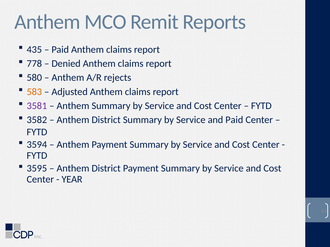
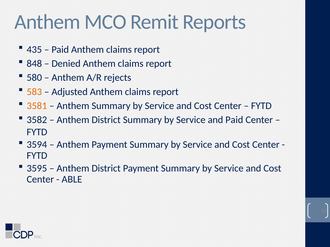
778: 778 -> 848
3581 colour: purple -> orange
YEAR: YEAR -> ABLE
